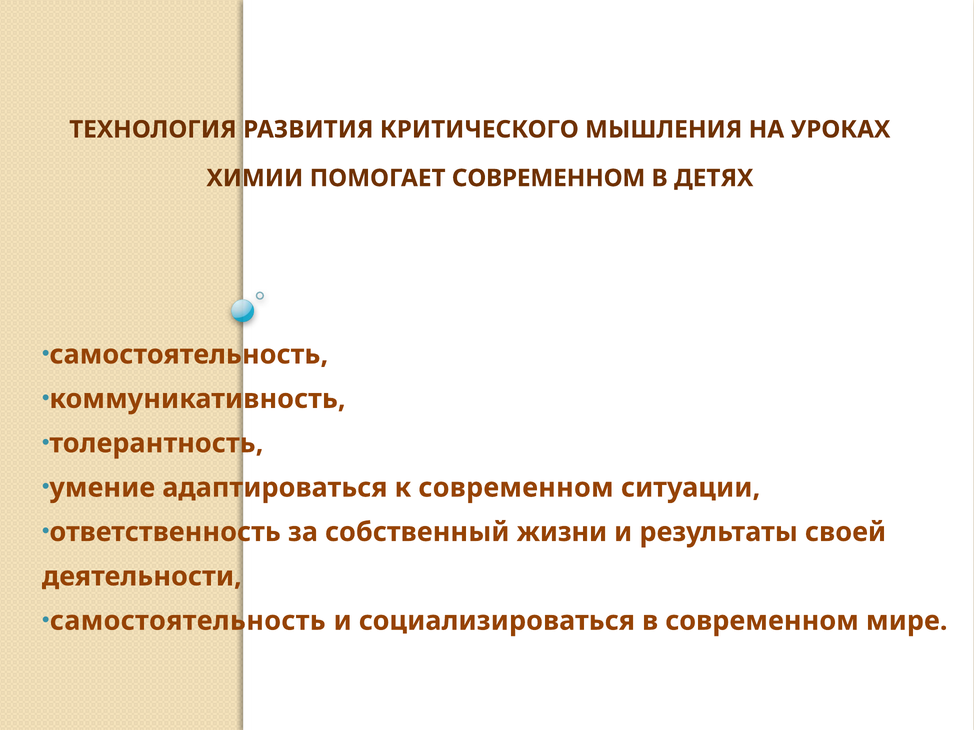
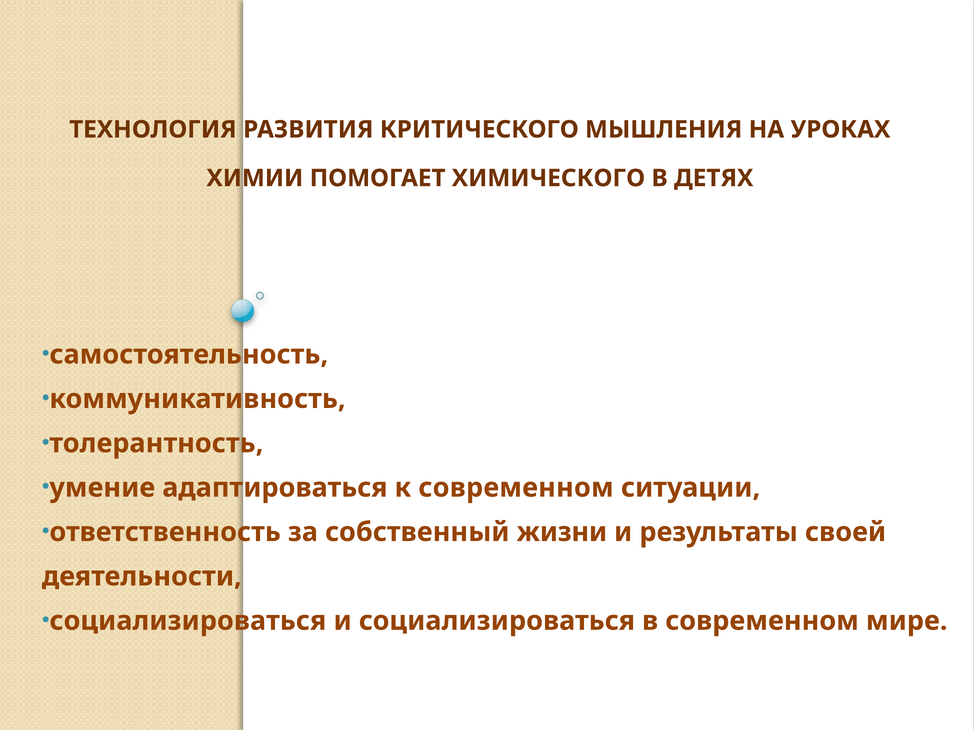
ПОМОГАЕТ СОВРЕМЕННОМ: СОВРЕМЕННОМ -> ХИМИЧЕСКОГО
самостоятельность at (188, 621): самостоятельность -> социализироваться
